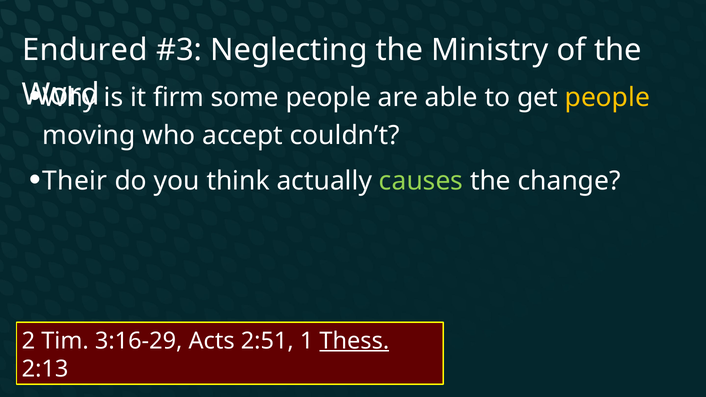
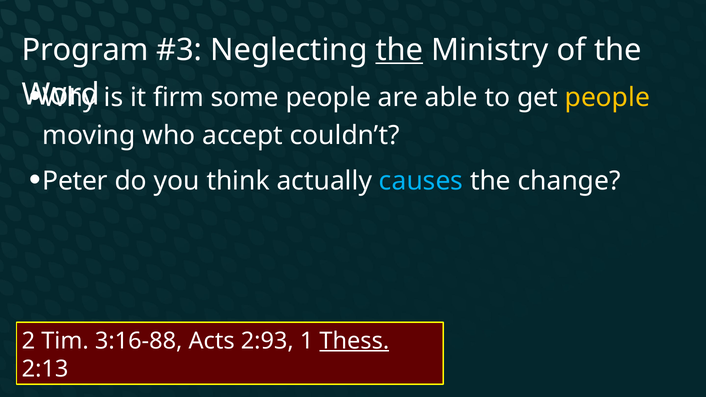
Endured: Endured -> Program
the at (399, 50) underline: none -> present
Their: Their -> Peter
causes colour: light green -> light blue
3:16-29: 3:16-29 -> 3:16-88
2:51: 2:51 -> 2:93
